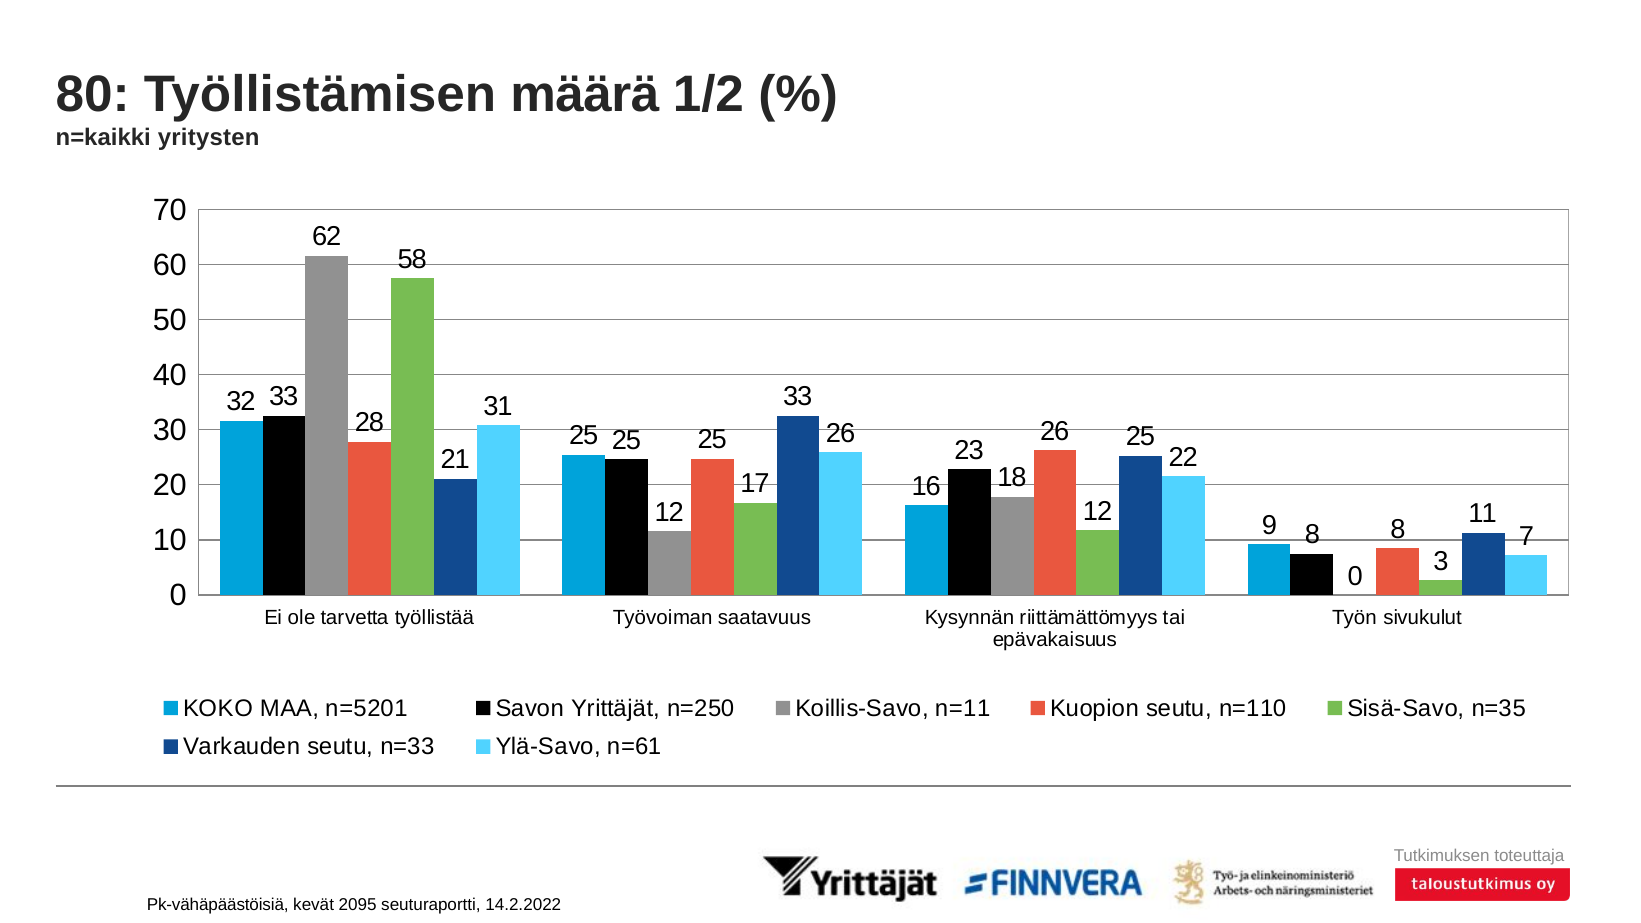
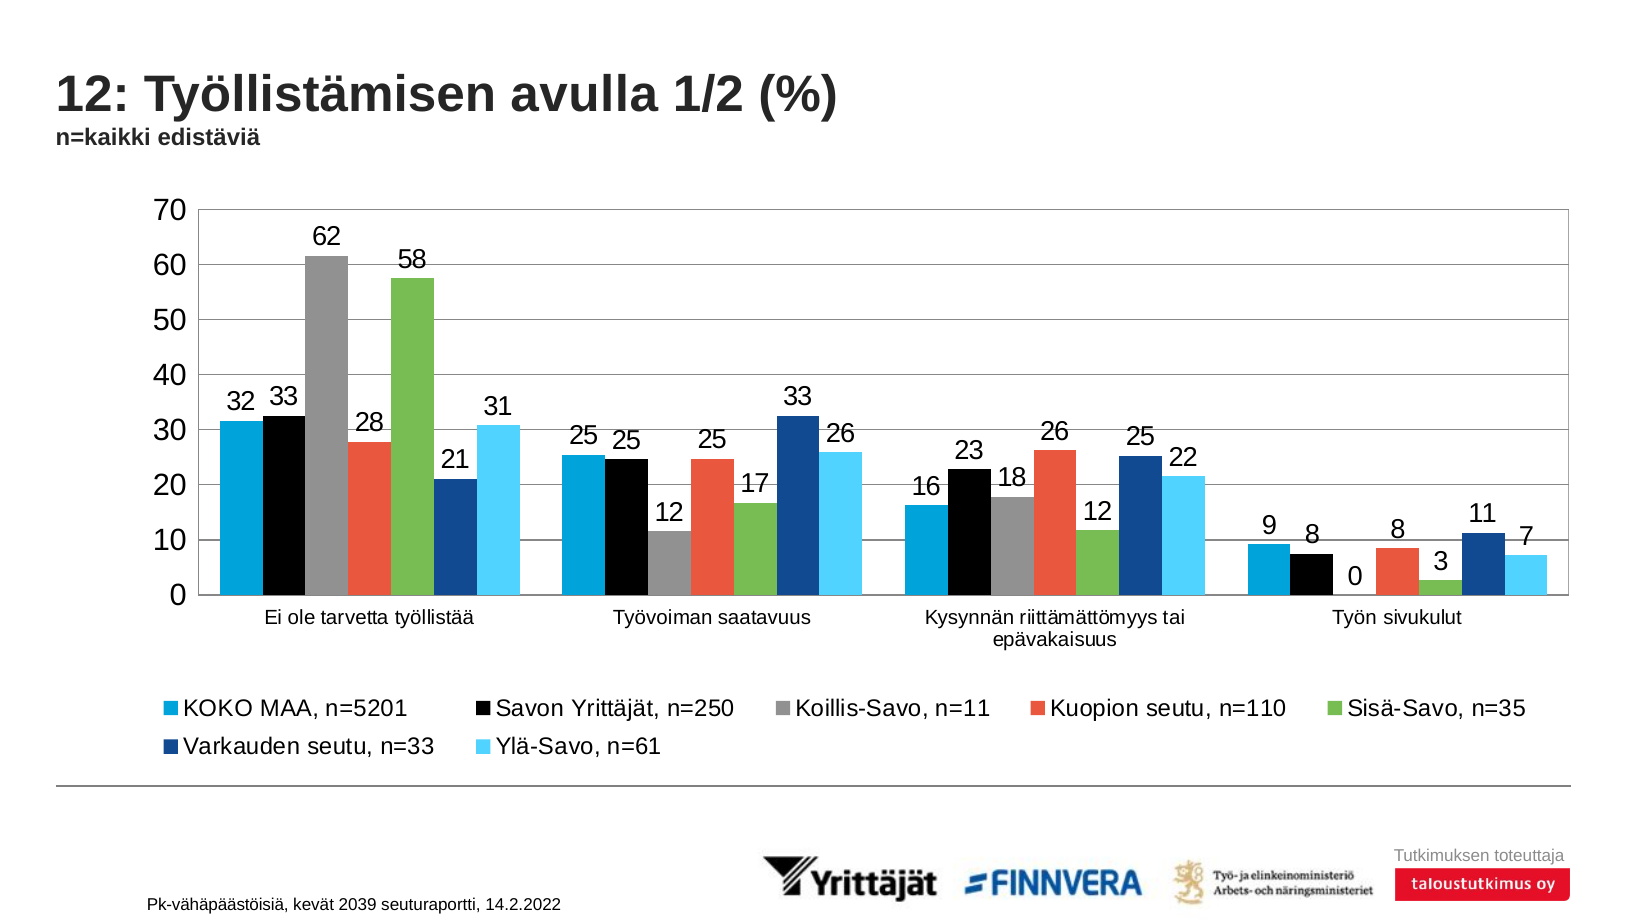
80 at (93, 94): 80 -> 12
määrä: määrä -> avulla
yritysten: yritysten -> edistäviä
2095: 2095 -> 2039
